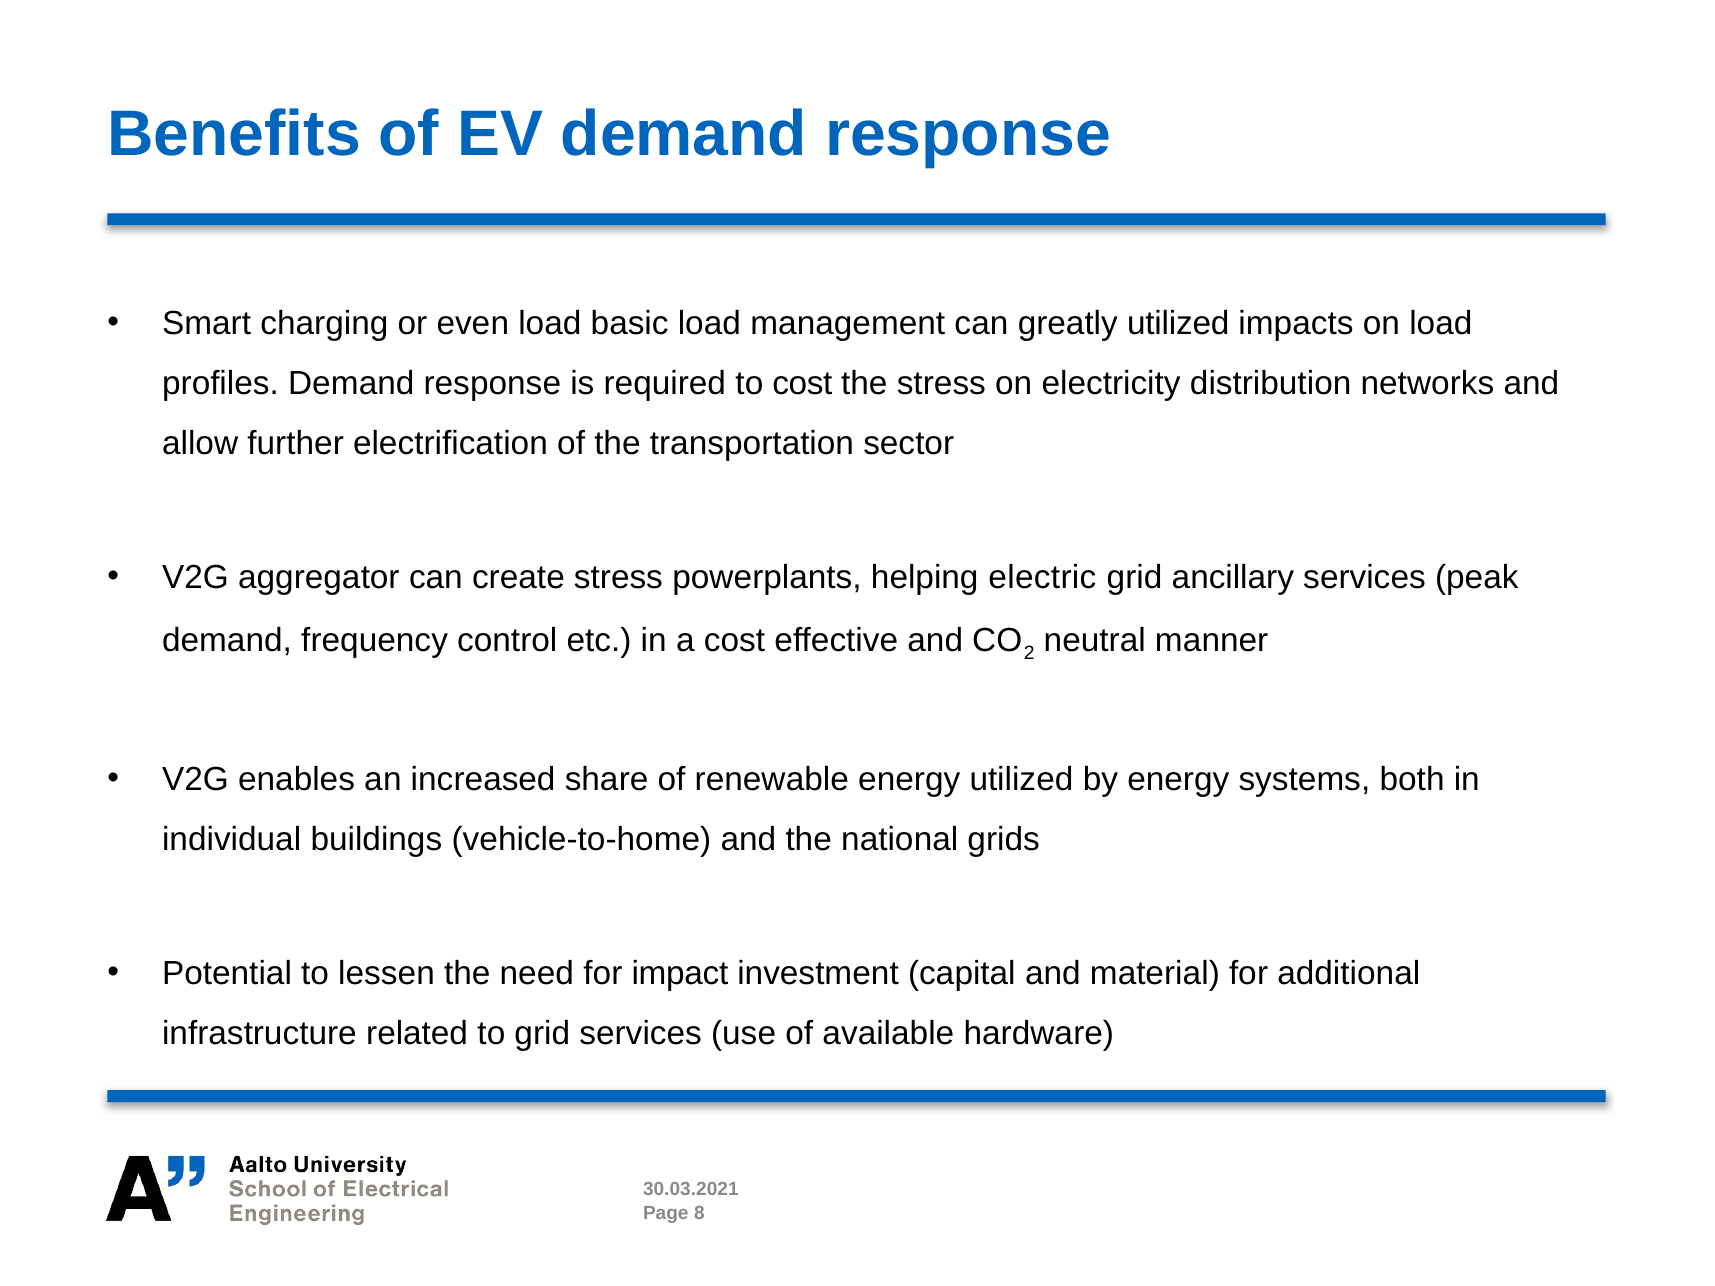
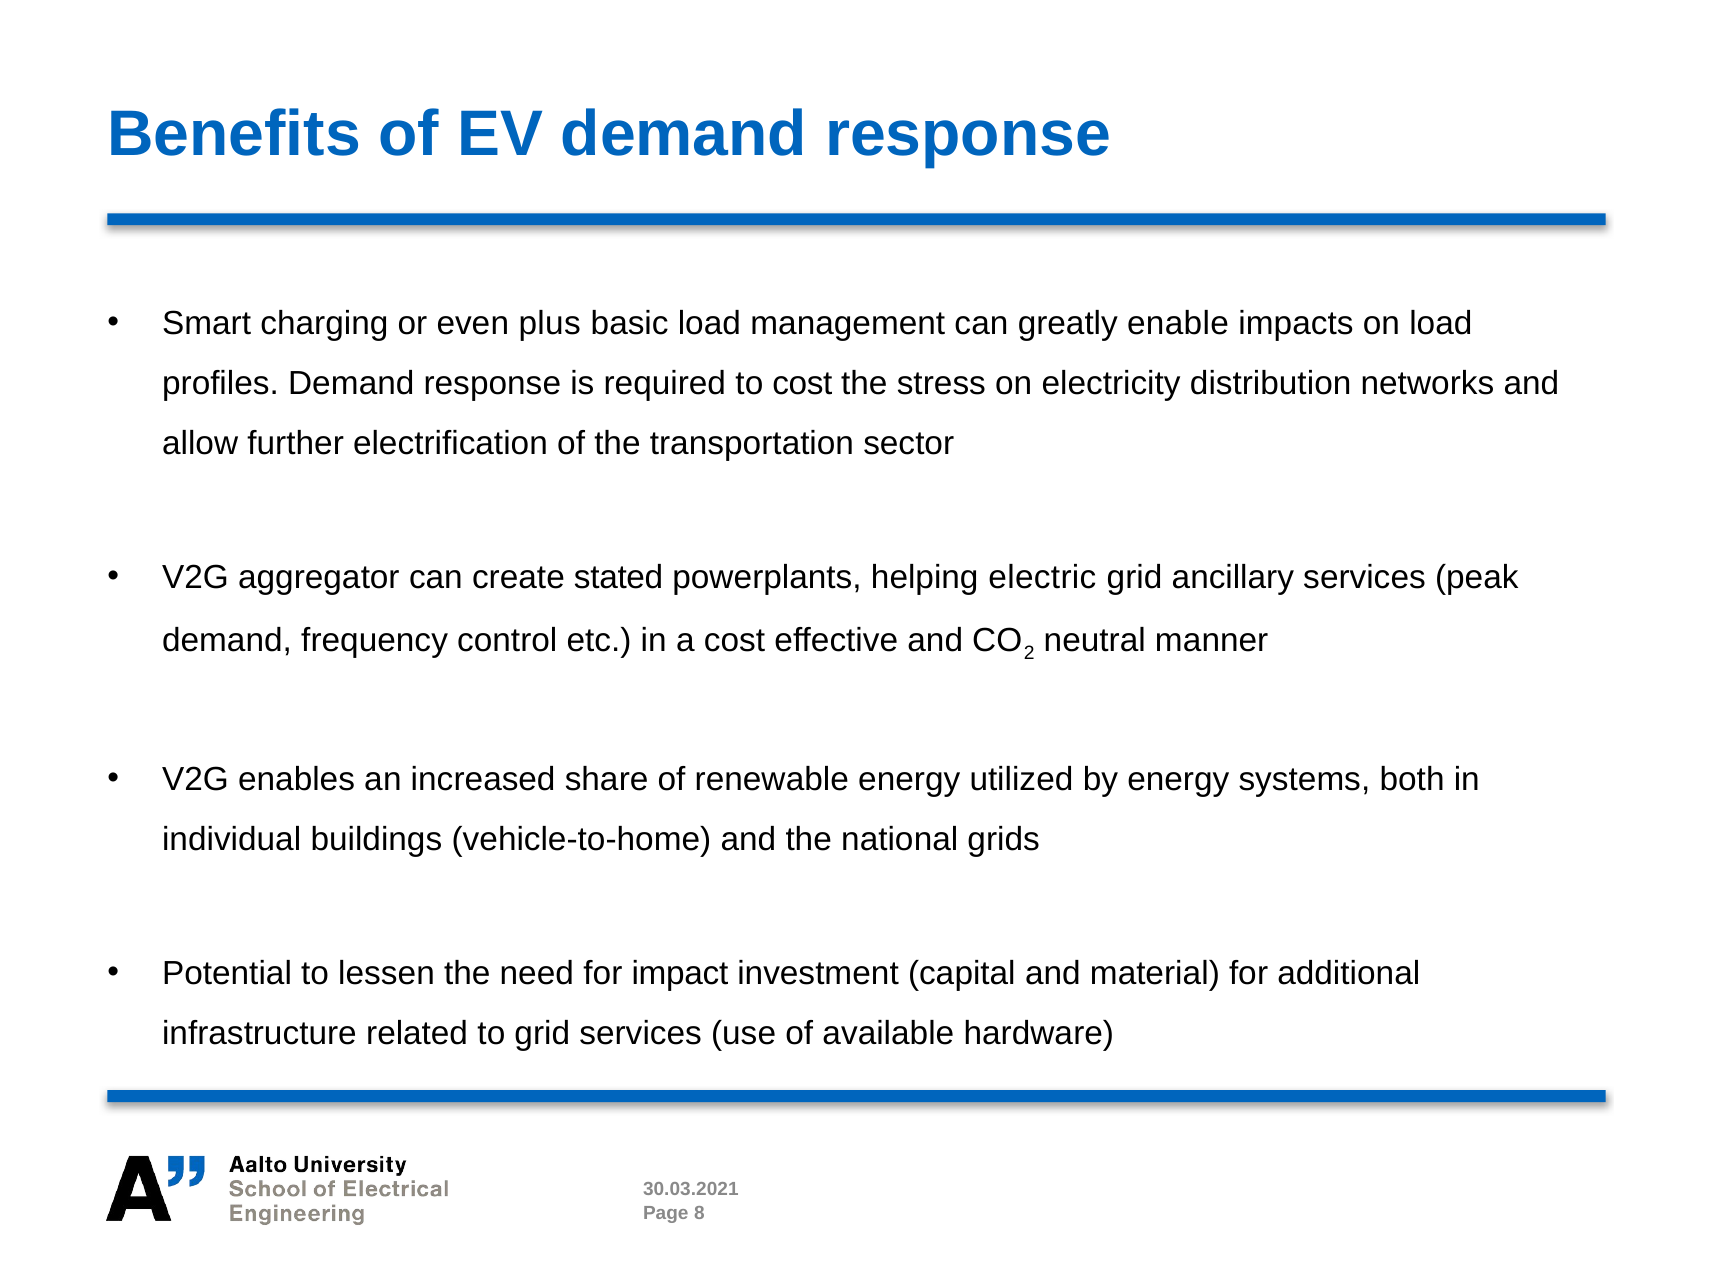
even load: load -> plus
greatly utilized: utilized -> enable
create stress: stress -> stated
